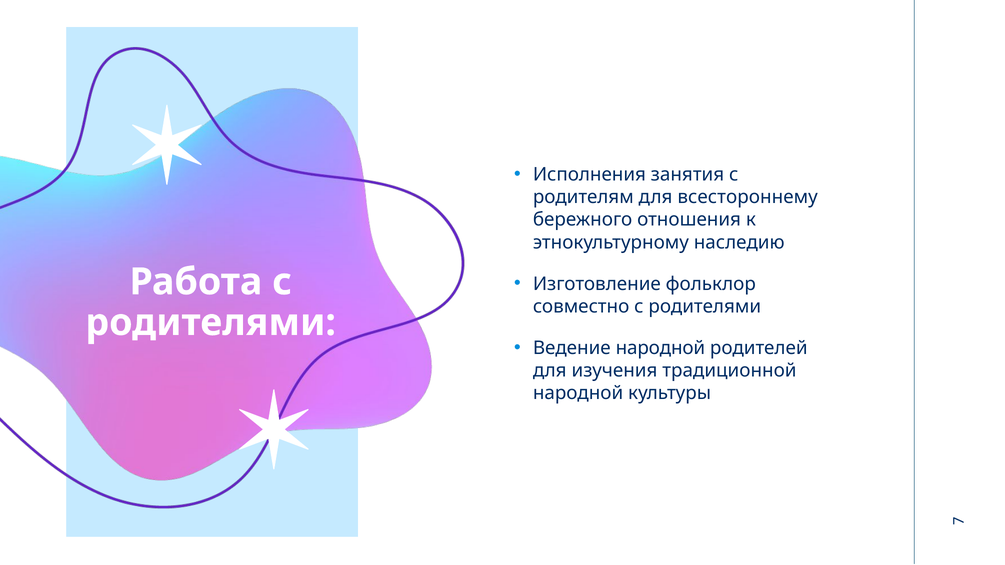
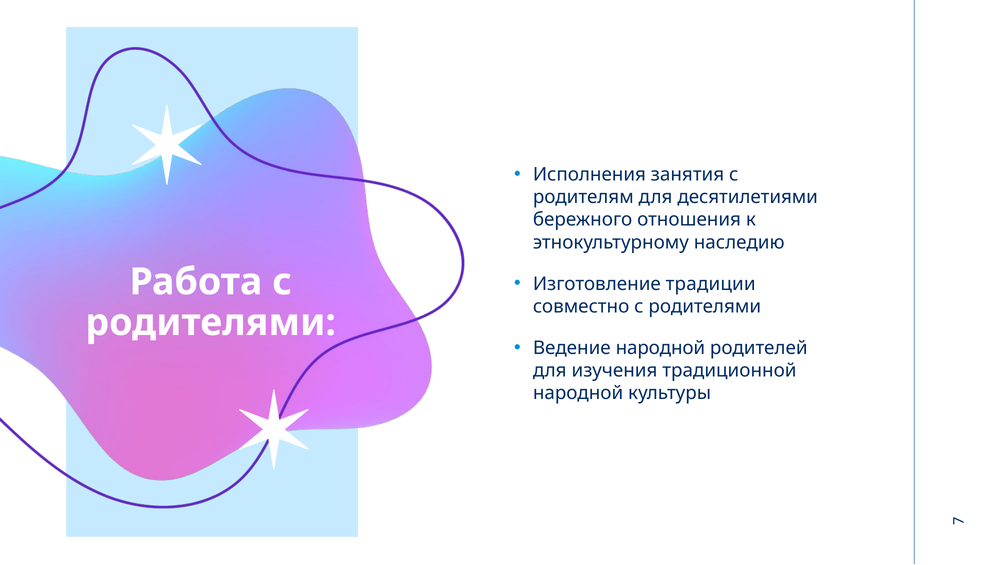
всестороннему: всестороннему -> десятилетиями
фольклор: фольклор -> традиции
